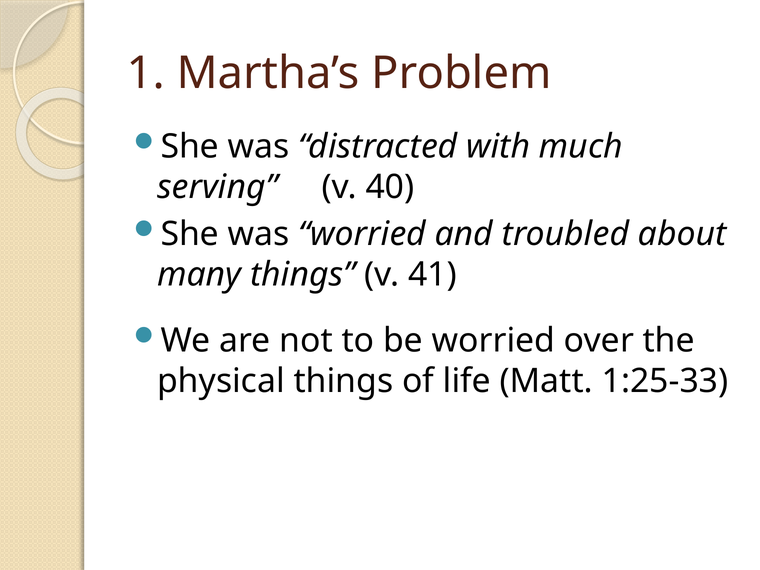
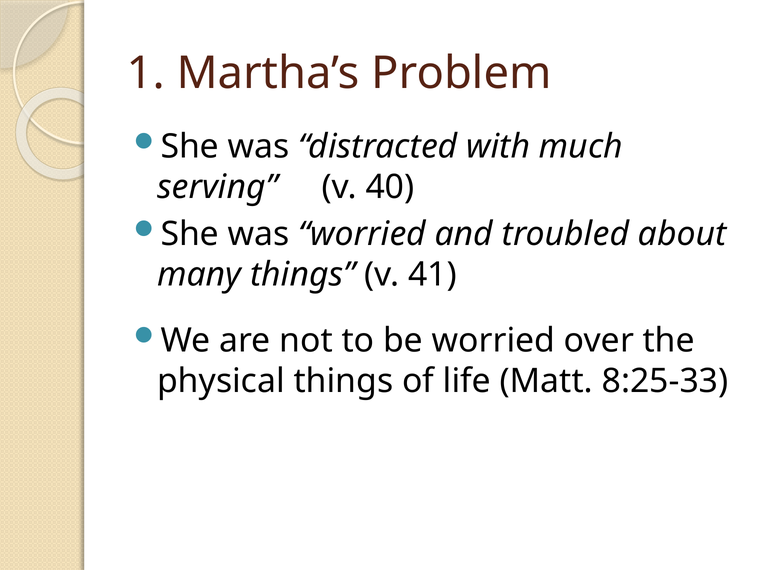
1:25-33: 1:25-33 -> 8:25-33
